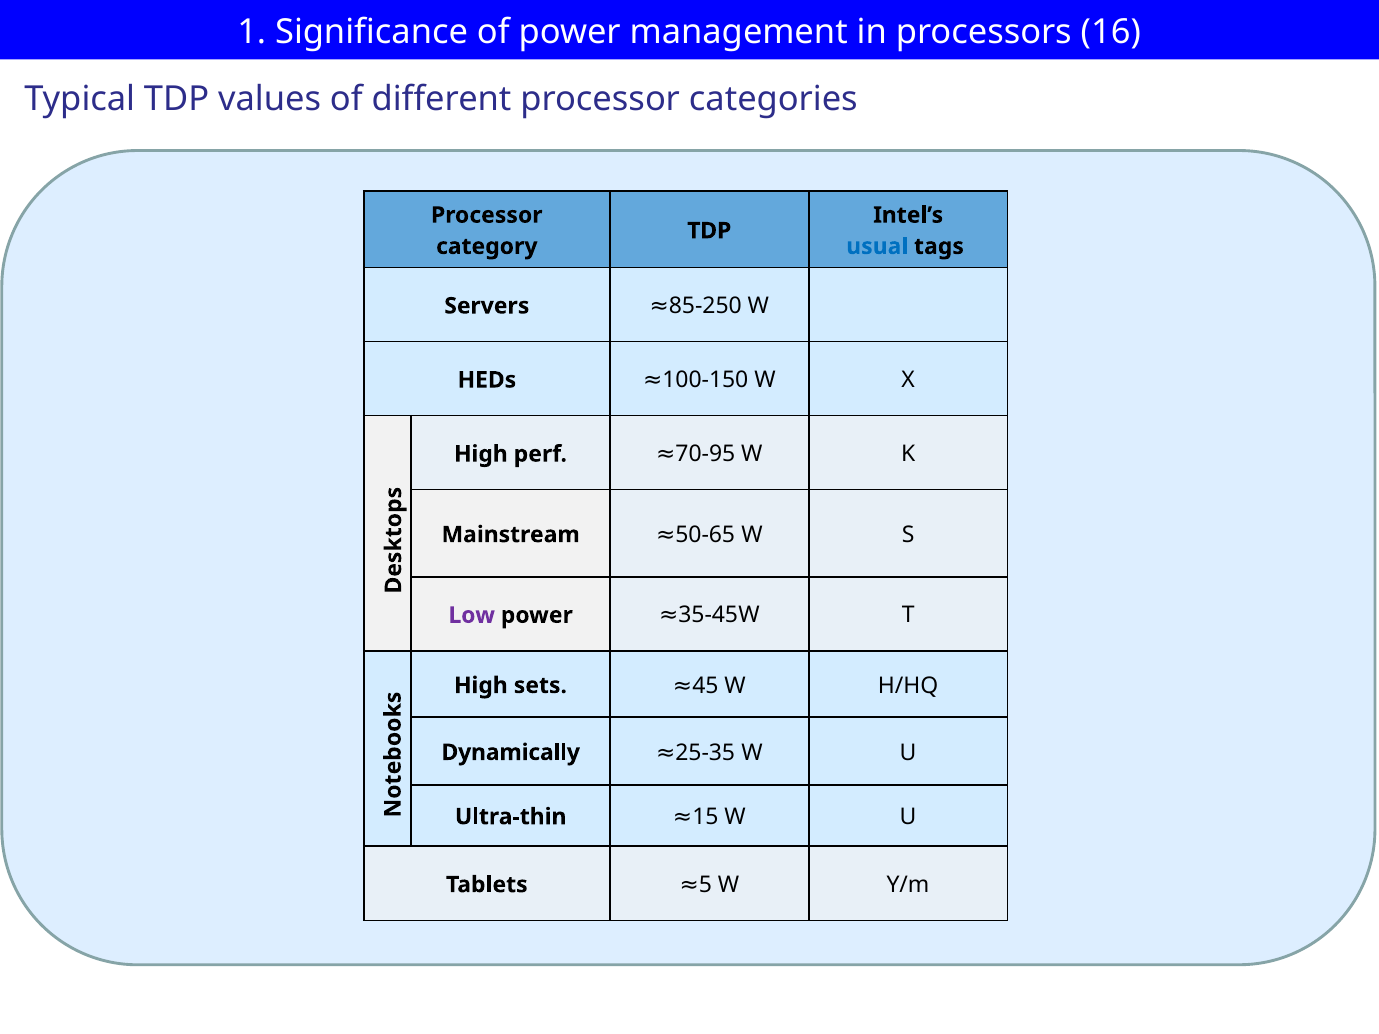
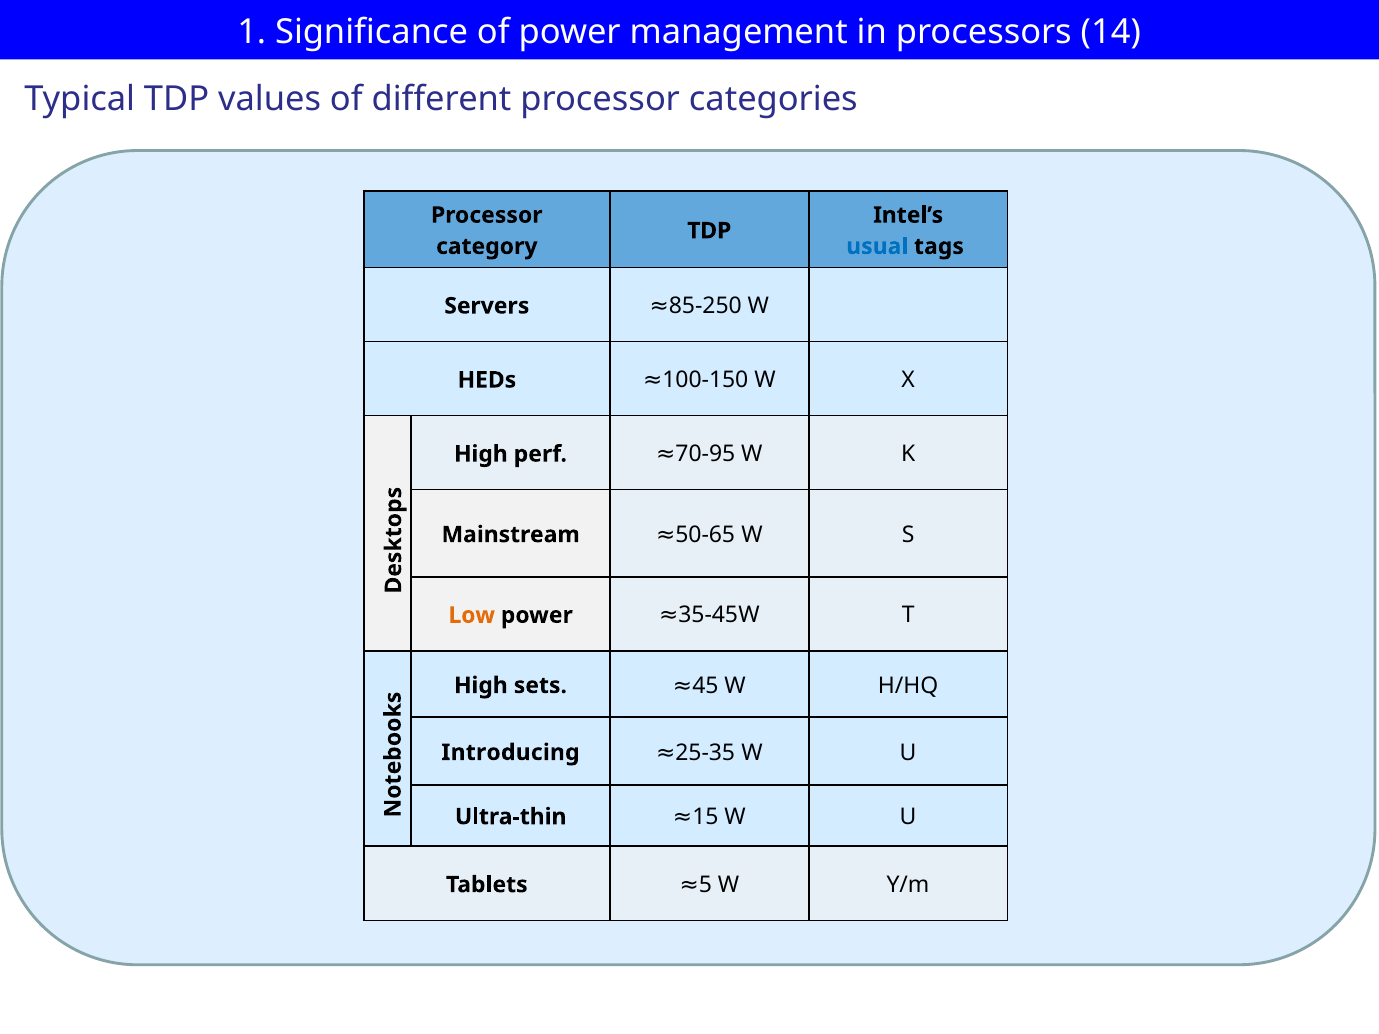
16: 16 -> 14
Low colour: purple -> orange
Dynamically: Dynamically -> Introducing
